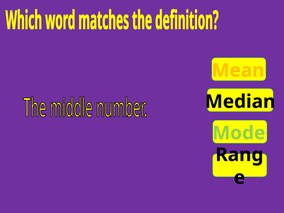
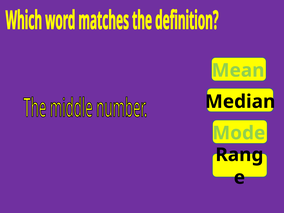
Mean colour: yellow -> light green
